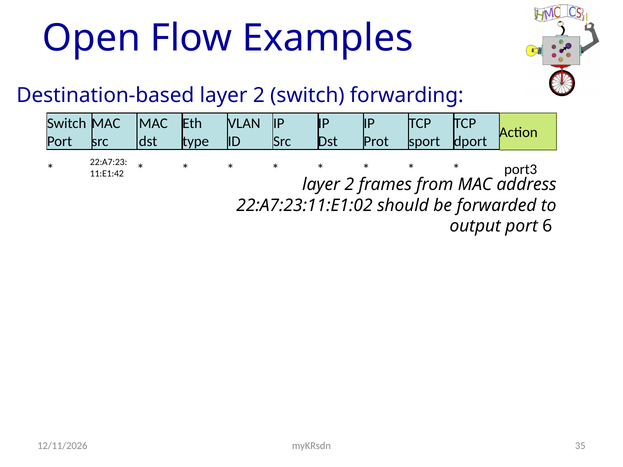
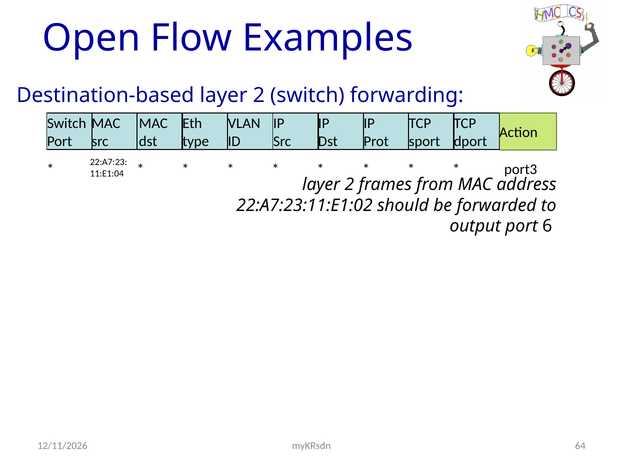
11:E1:42: 11:E1:42 -> 11:E1:04
35: 35 -> 64
